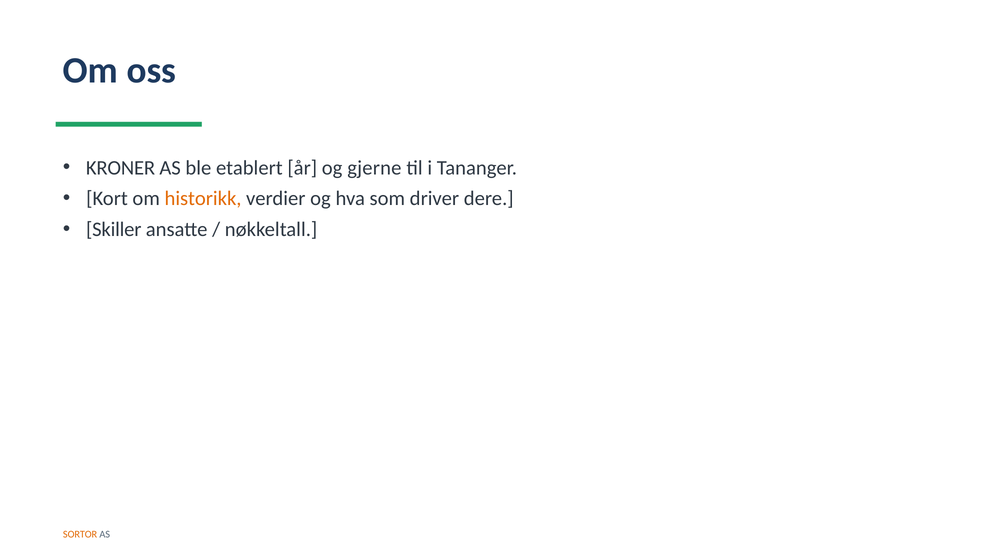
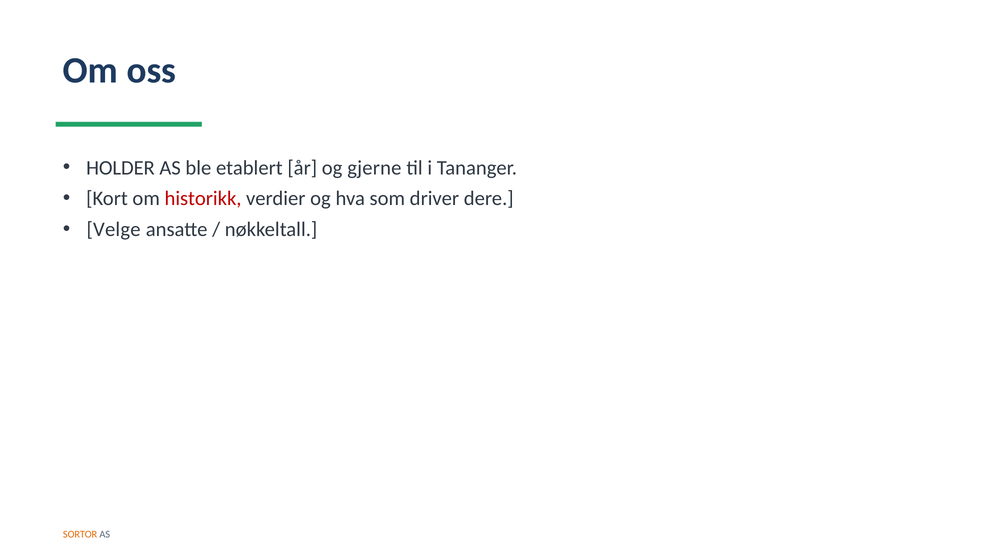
KRONER: KRONER -> HOLDER
historikk colour: orange -> red
Skiller: Skiller -> Velge
